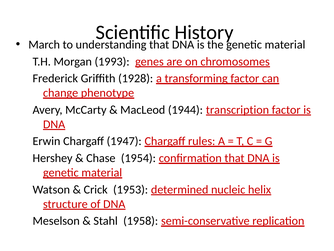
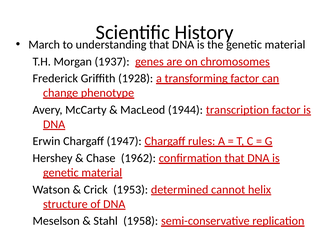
1993: 1993 -> 1937
1954: 1954 -> 1962
nucleic: nucleic -> cannot
